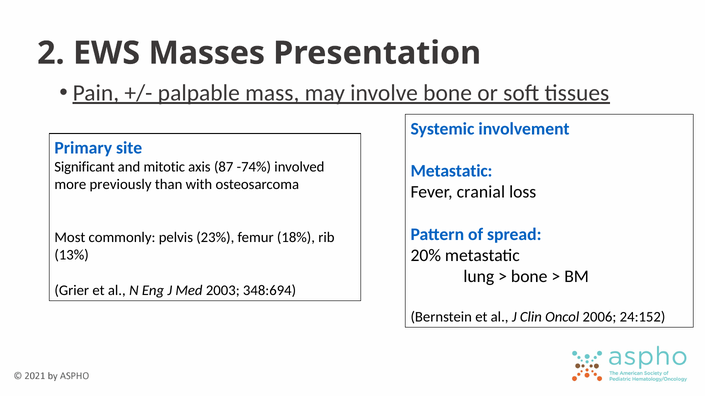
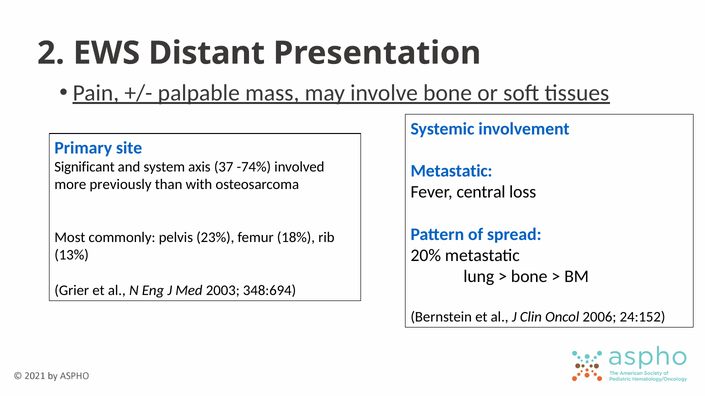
Masses: Masses -> Distant
mitotic: mitotic -> system
87: 87 -> 37
cranial: cranial -> central
